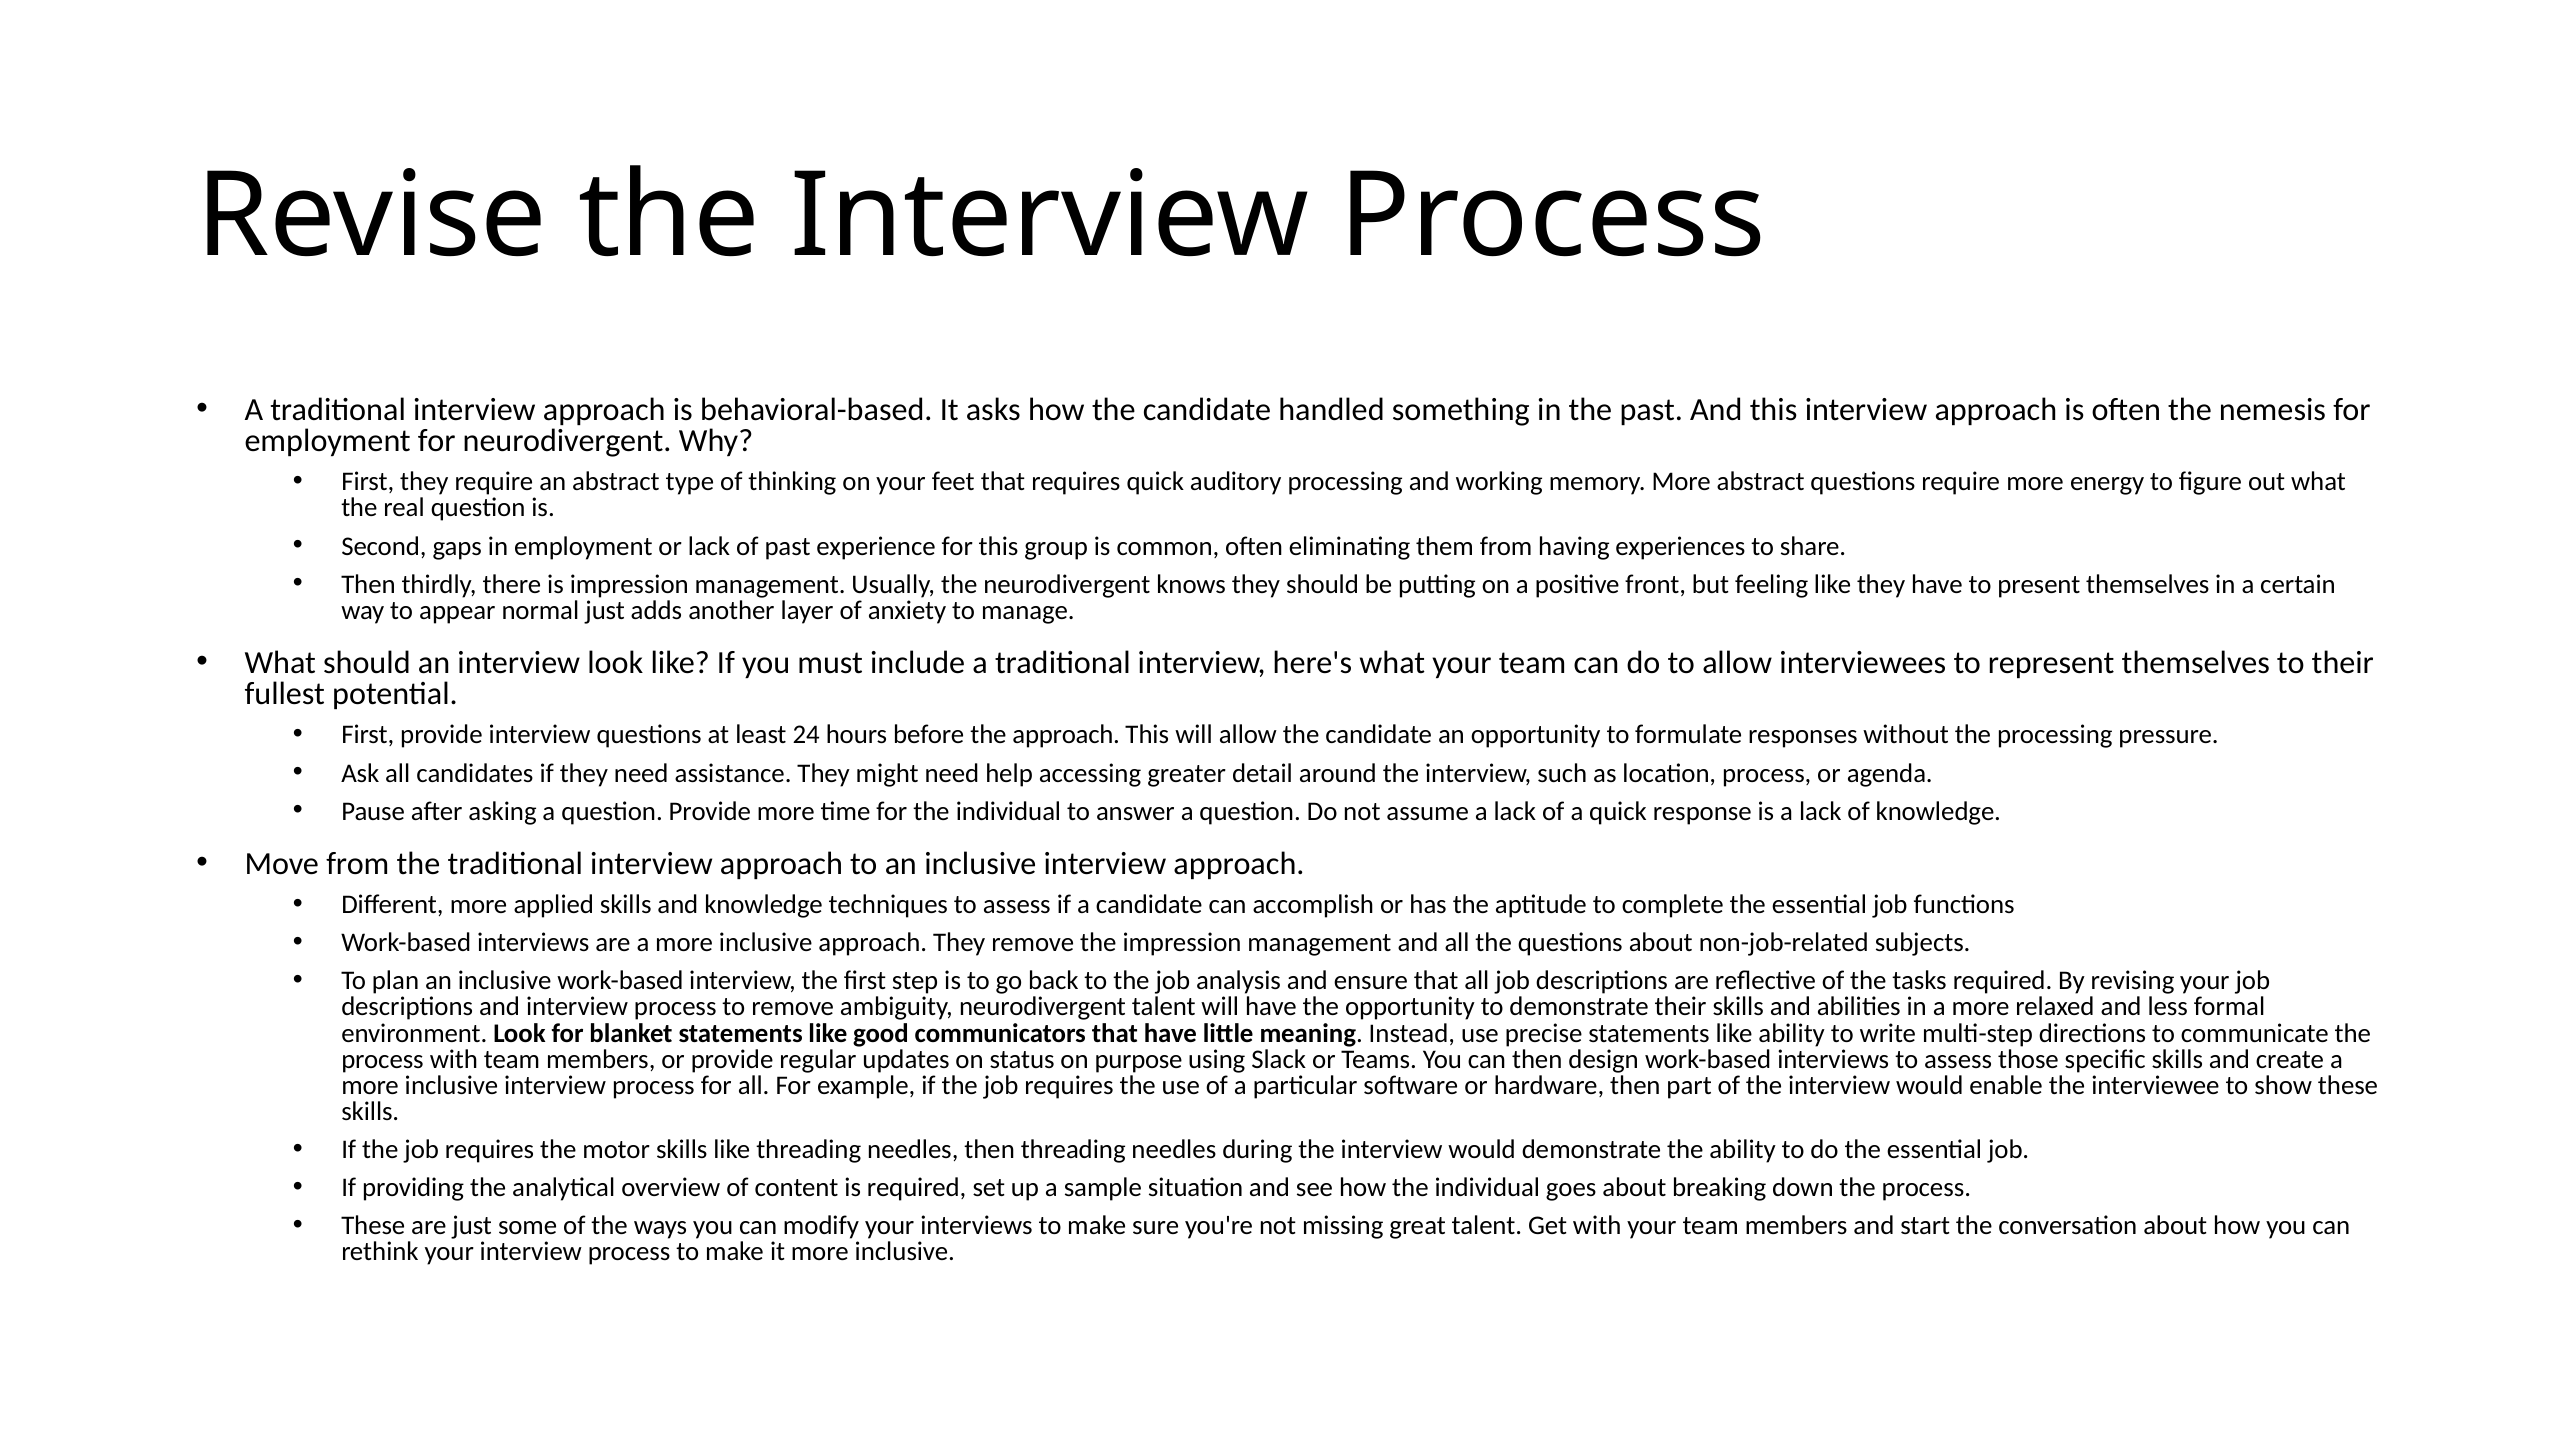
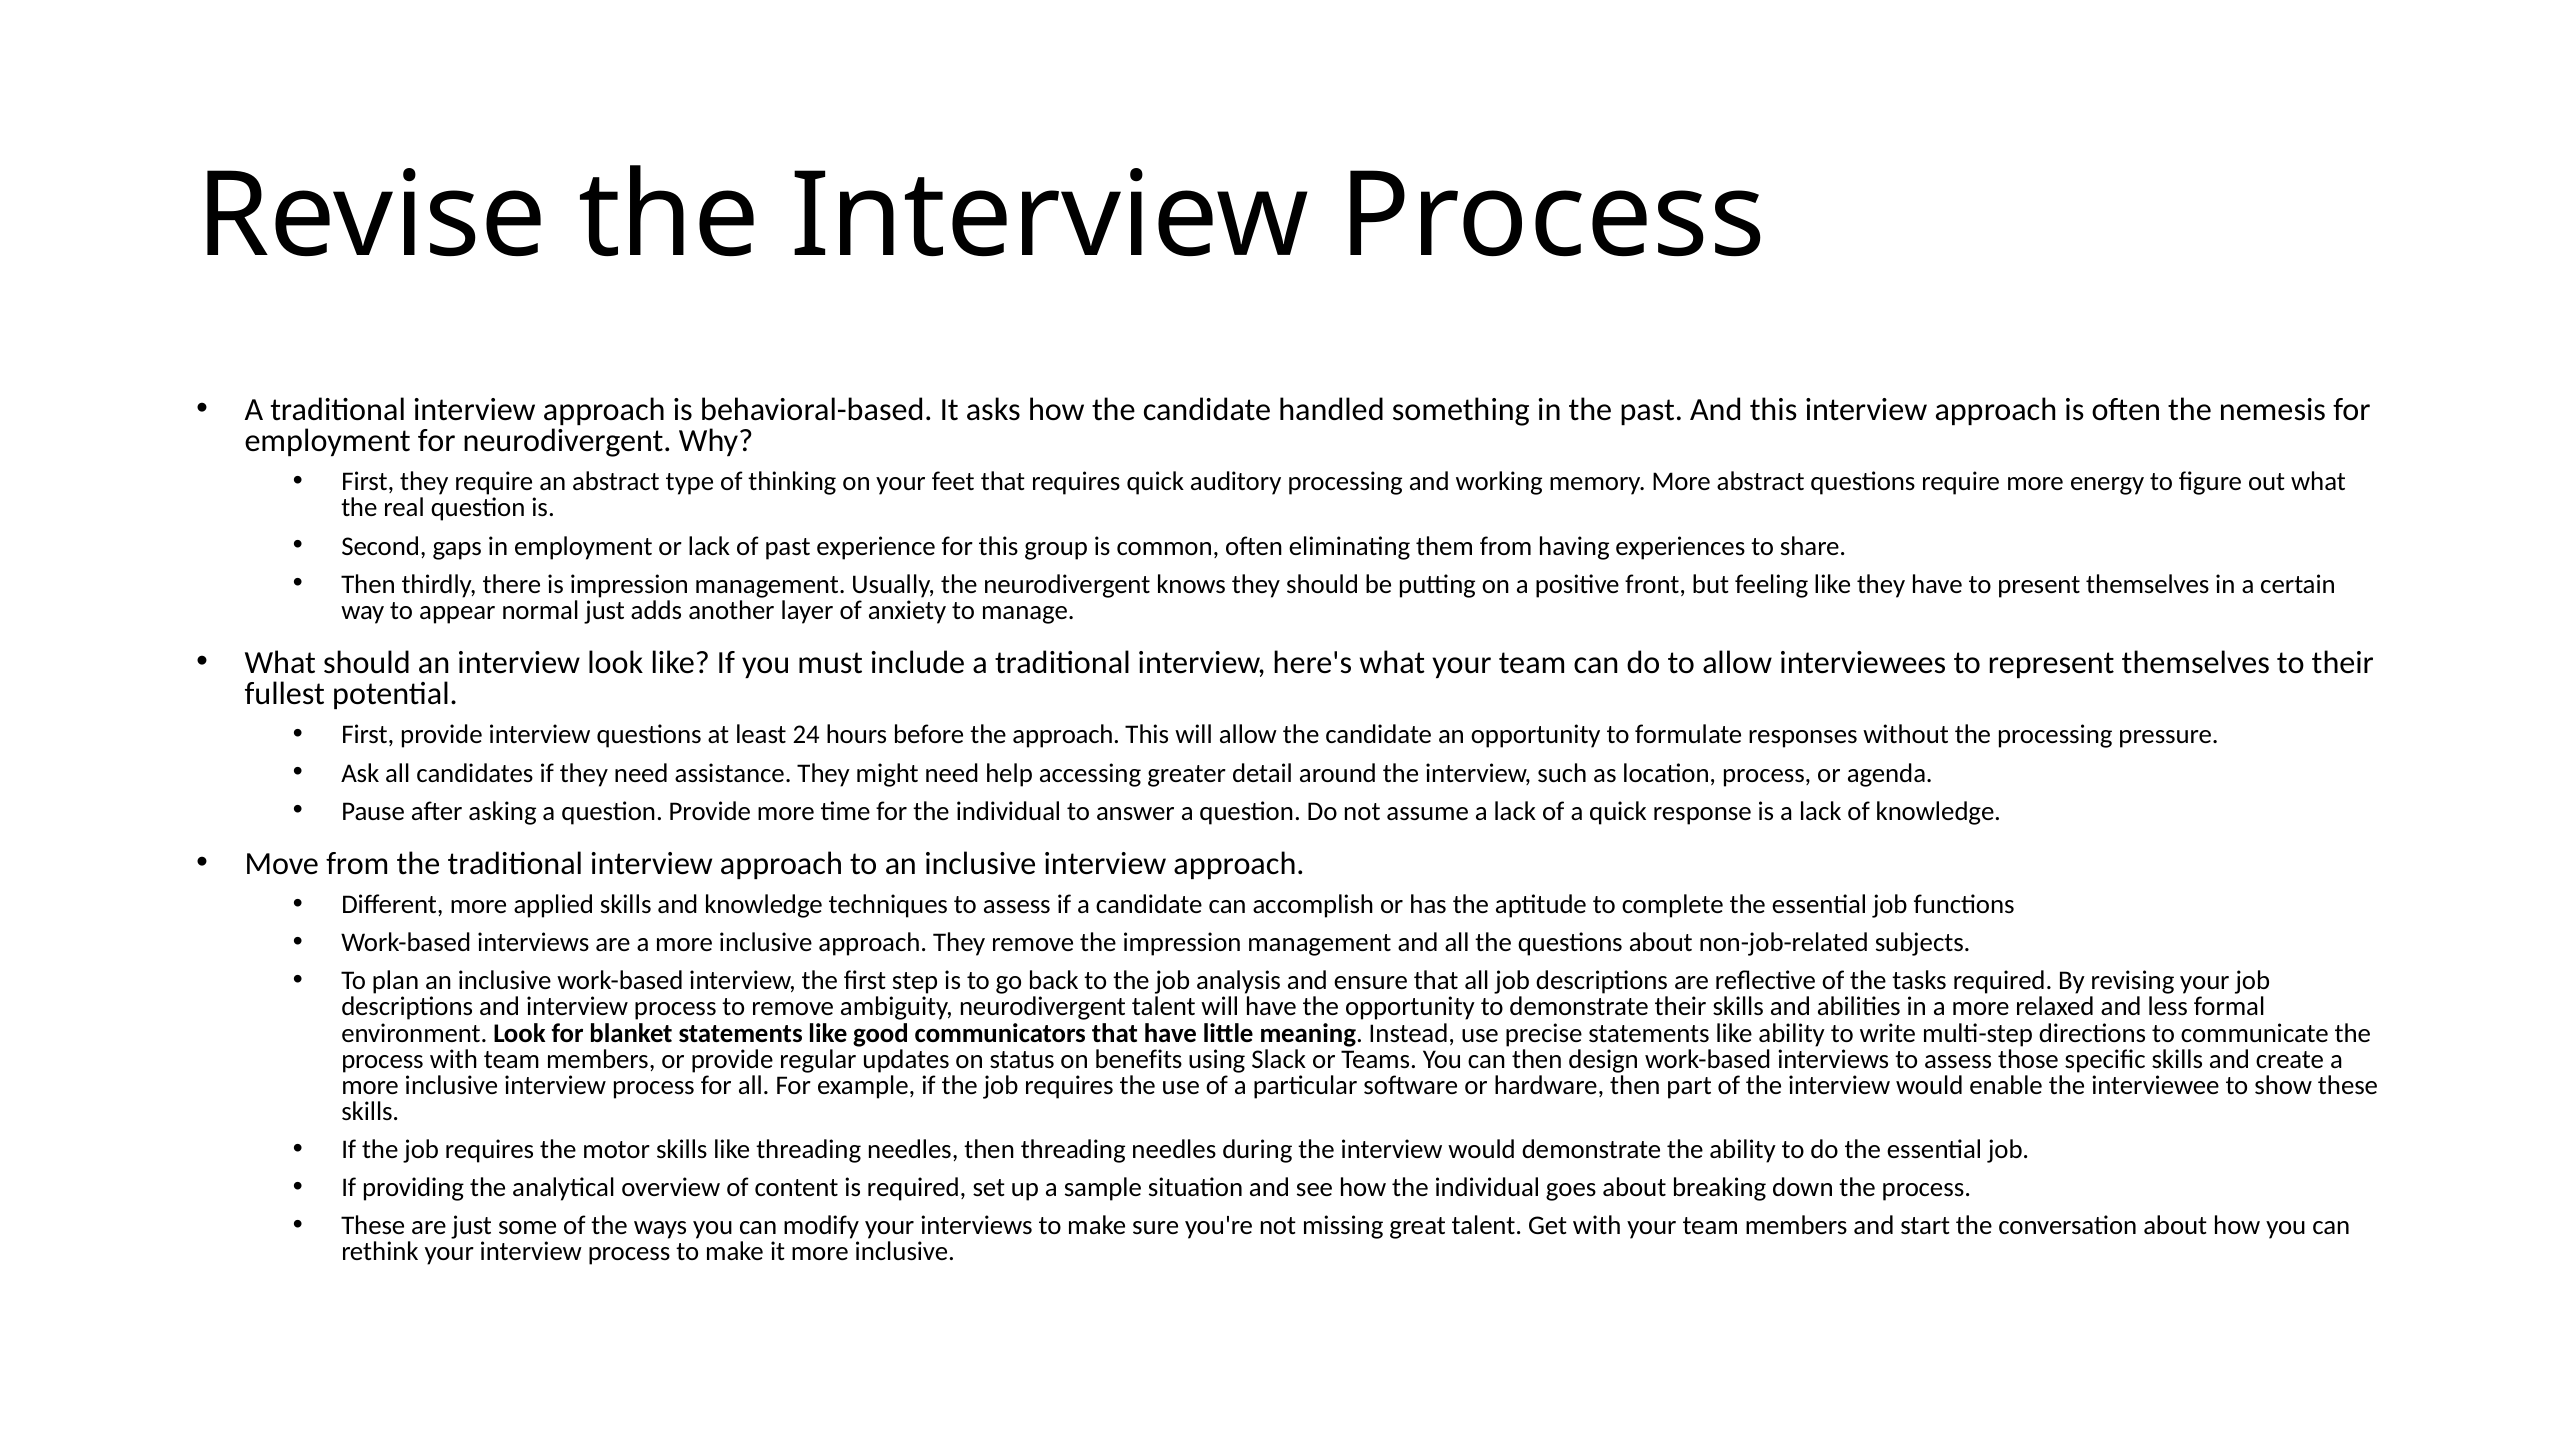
purpose: purpose -> benefits
